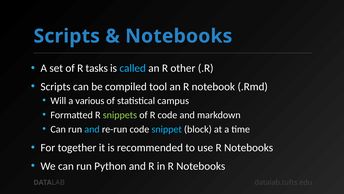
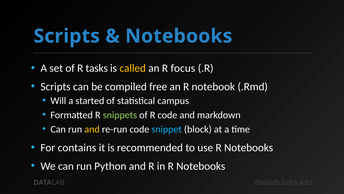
called colour: light blue -> yellow
other: other -> focus
tool: tool -> free
various: various -> started
and at (92, 129) colour: light blue -> yellow
together: together -> contains
